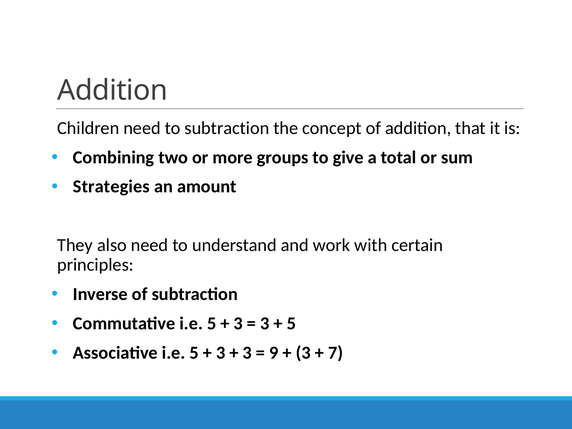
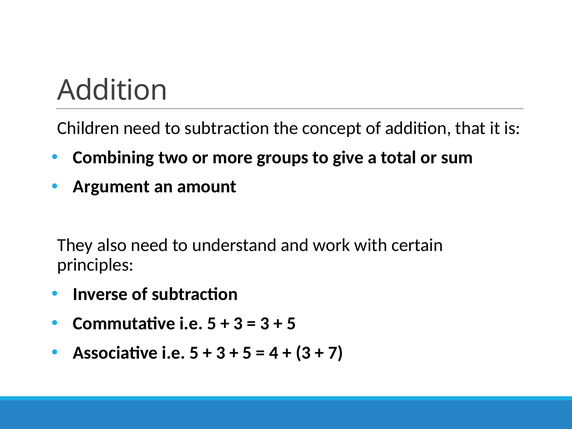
Strategies: Strategies -> Argument
3 at (247, 353): 3 -> 5
9: 9 -> 4
